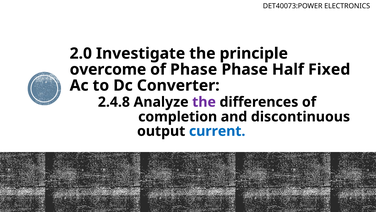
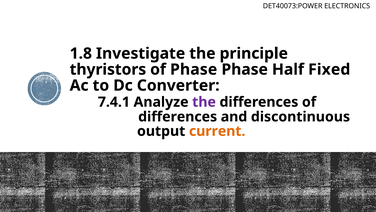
2.0: 2.0 -> 1.8
overcome: overcome -> thyristors
2.4.8: 2.4.8 -> 7.4.1
completion at (178, 116): completion -> differences
current colour: blue -> orange
